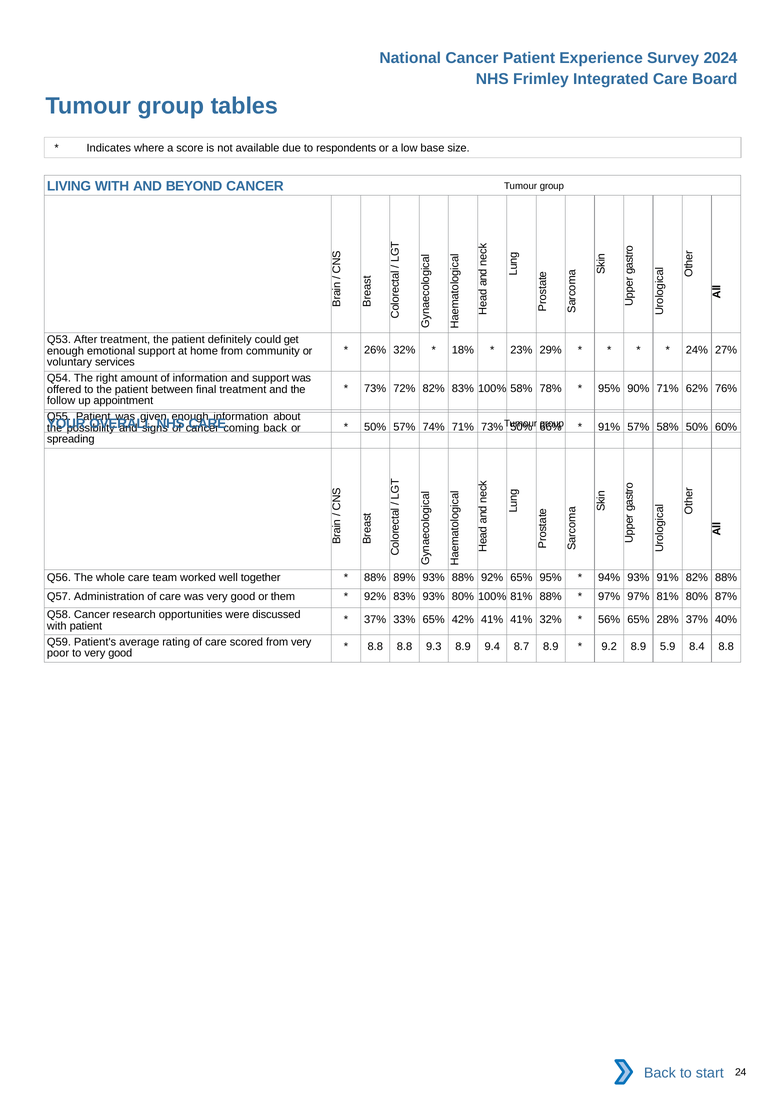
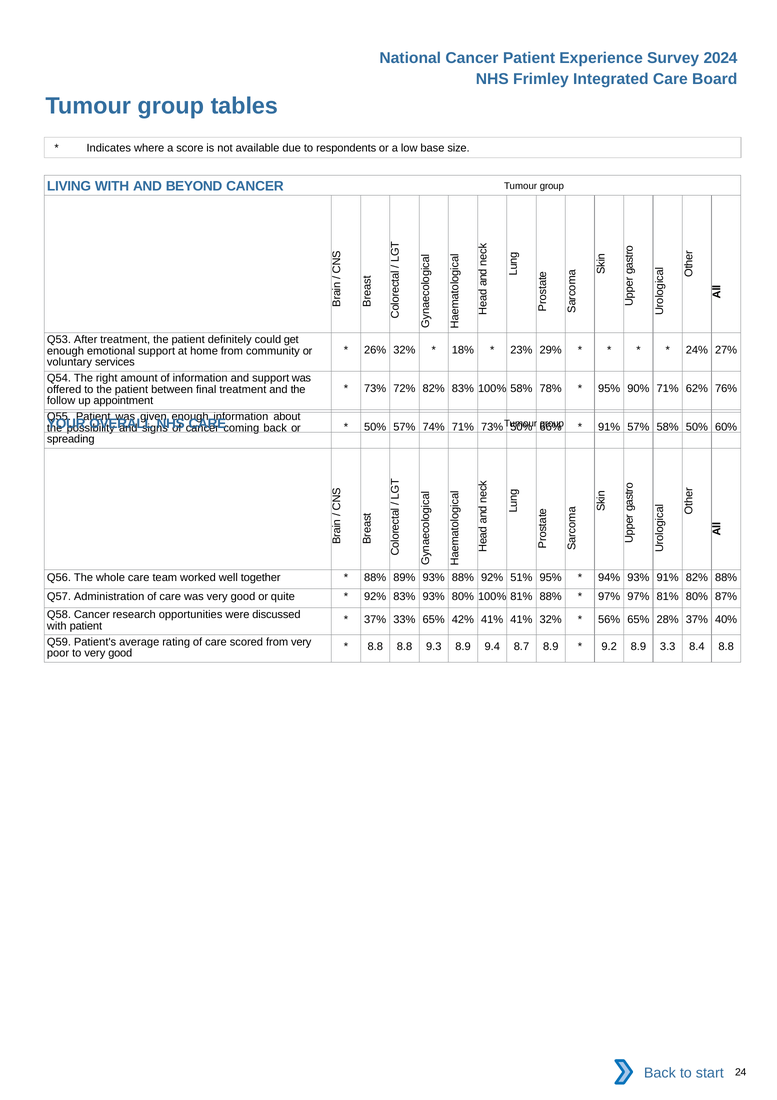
92% 65%: 65% -> 51%
them: them -> quite
5.9: 5.9 -> 3.3
